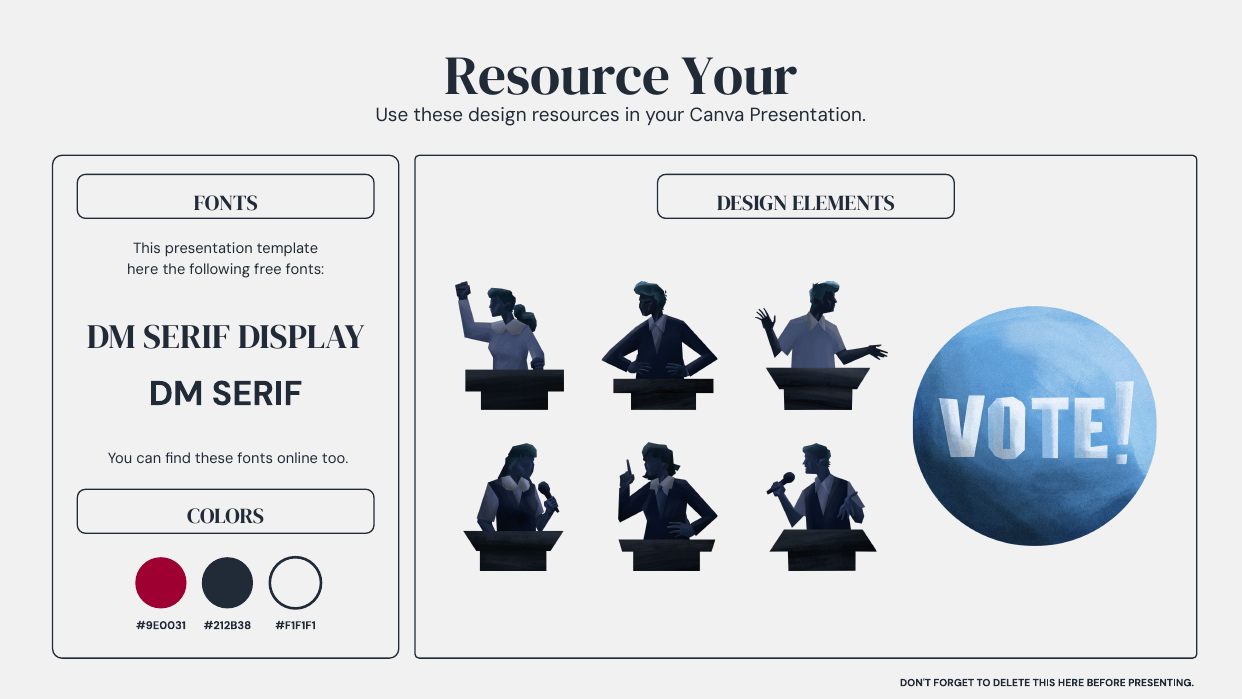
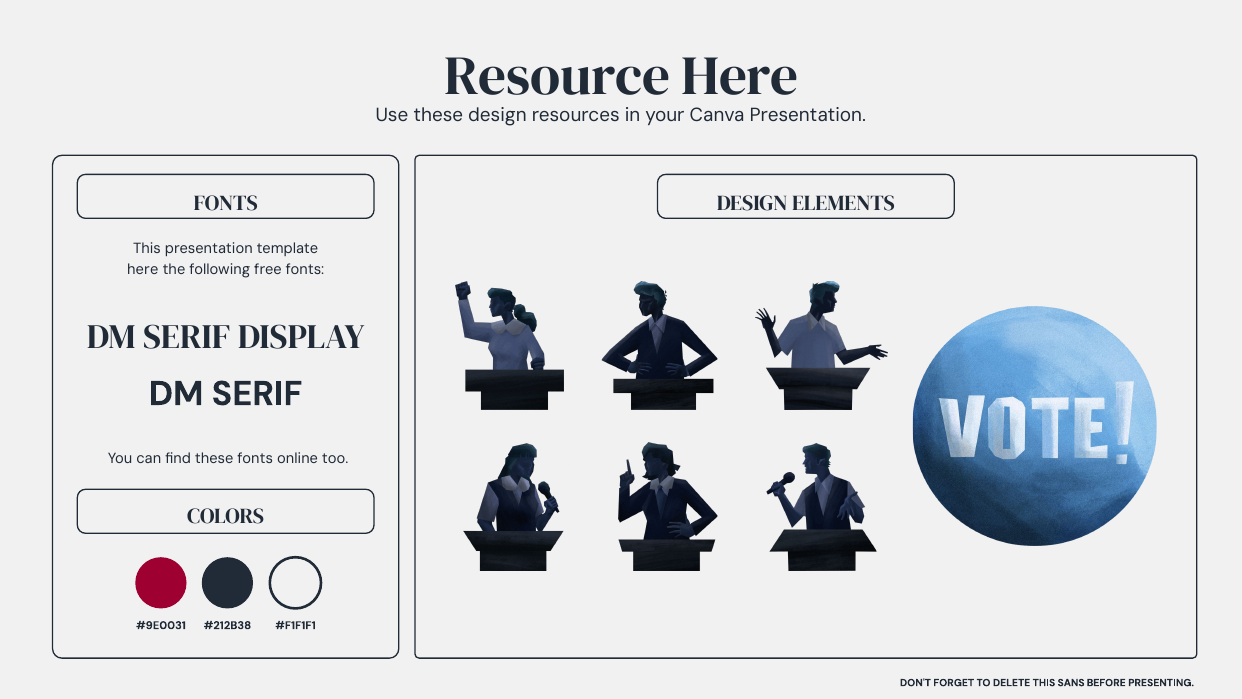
Resource Your: Your -> Here
THIS HERE: HERE -> SANS
